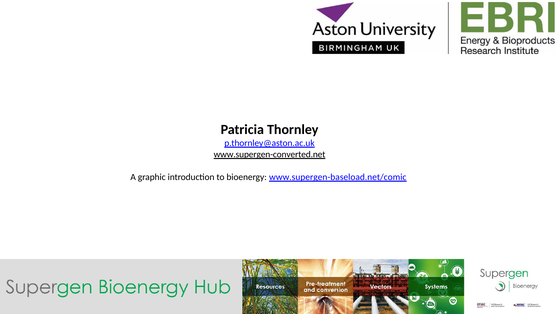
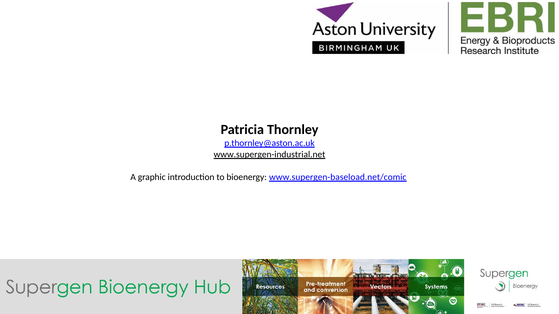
www.supergen-converted.net: www.supergen-converted.net -> www.supergen-industrial.net
